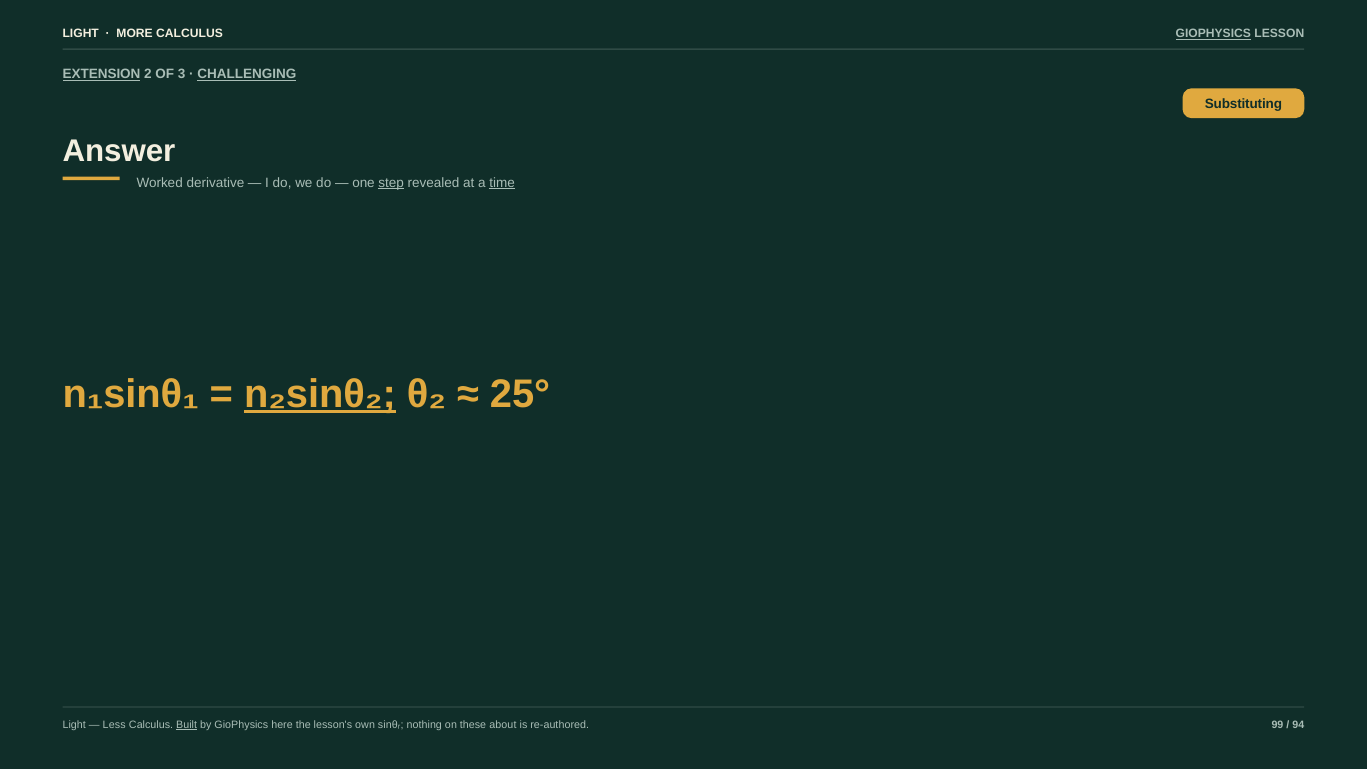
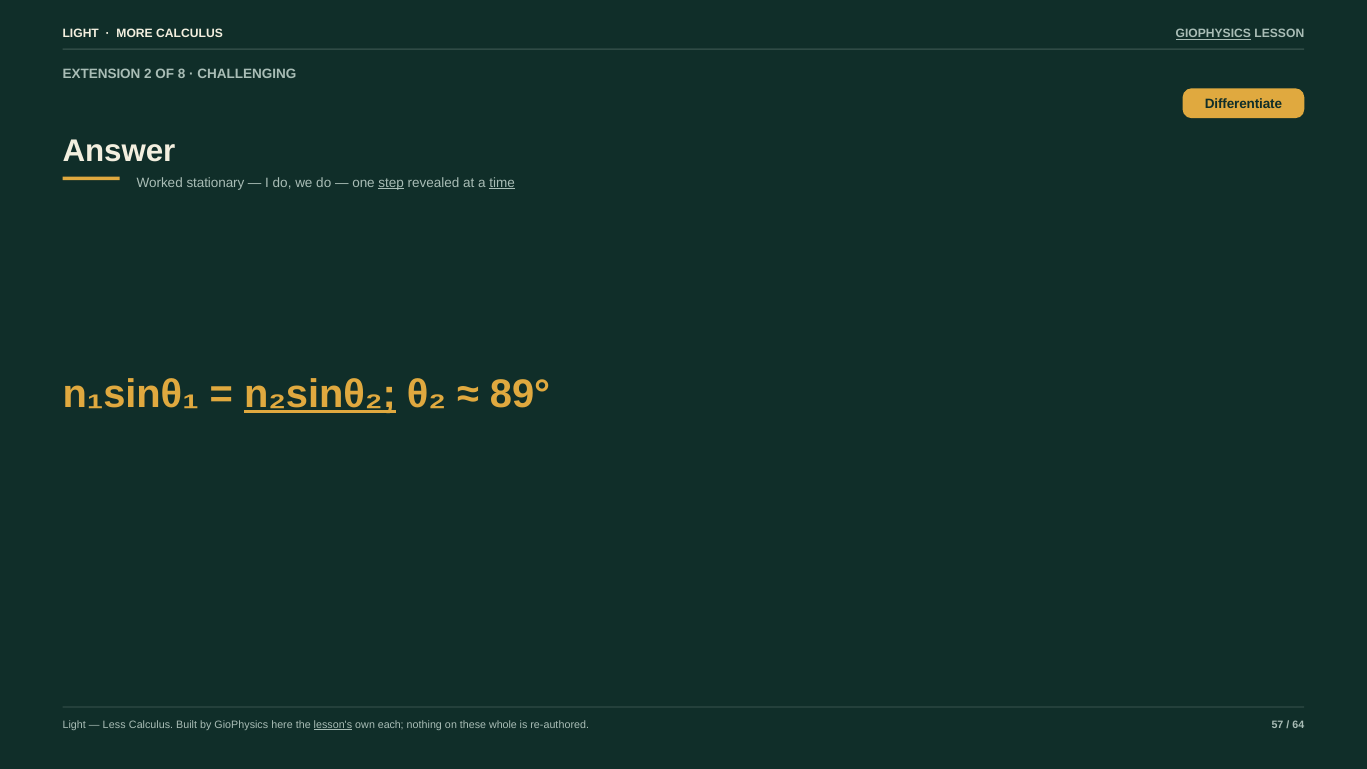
EXTENSION underline: present -> none
3: 3 -> 8
CHALLENGING underline: present -> none
Substituting: Substituting -> Differentiate
derivative: derivative -> stationary
25°: 25° -> 89°
Built underline: present -> none
lesson's underline: none -> present
sinθᵣ: sinθᵣ -> each
about: about -> whole
99: 99 -> 57
94: 94 -> 64
